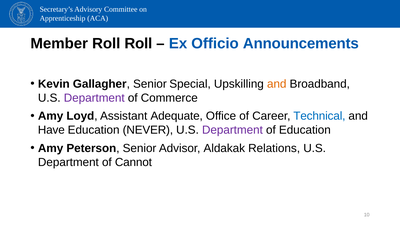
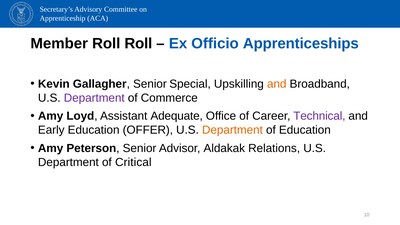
Announcements: Announcements -> Apprenticeships
Technical colour: blue -> purple
Have: Have -> Early
NEVER: NEVER -> OFFER
Department at (232, 130) colour: purple -> orange
Cannot: Cannot -> Critical
